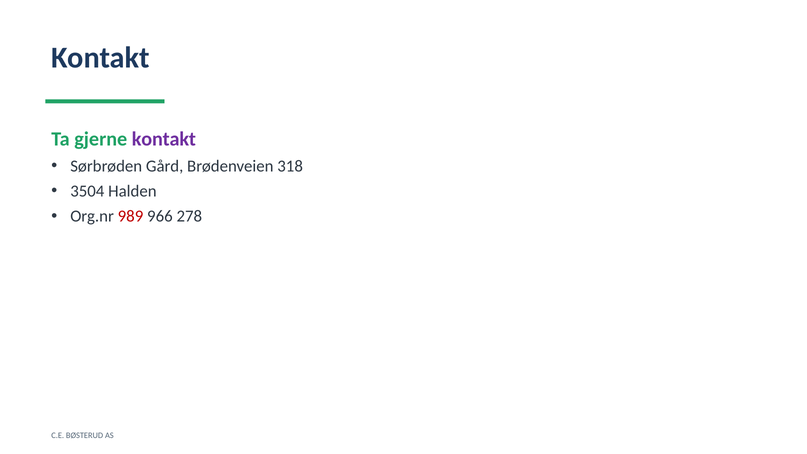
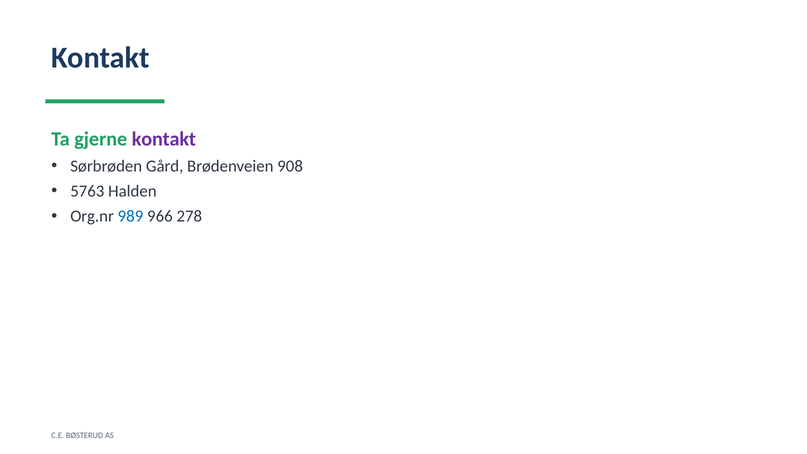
318: 318 -> 908
3504: 3504 -> 5763
989 colour: red -> blue
